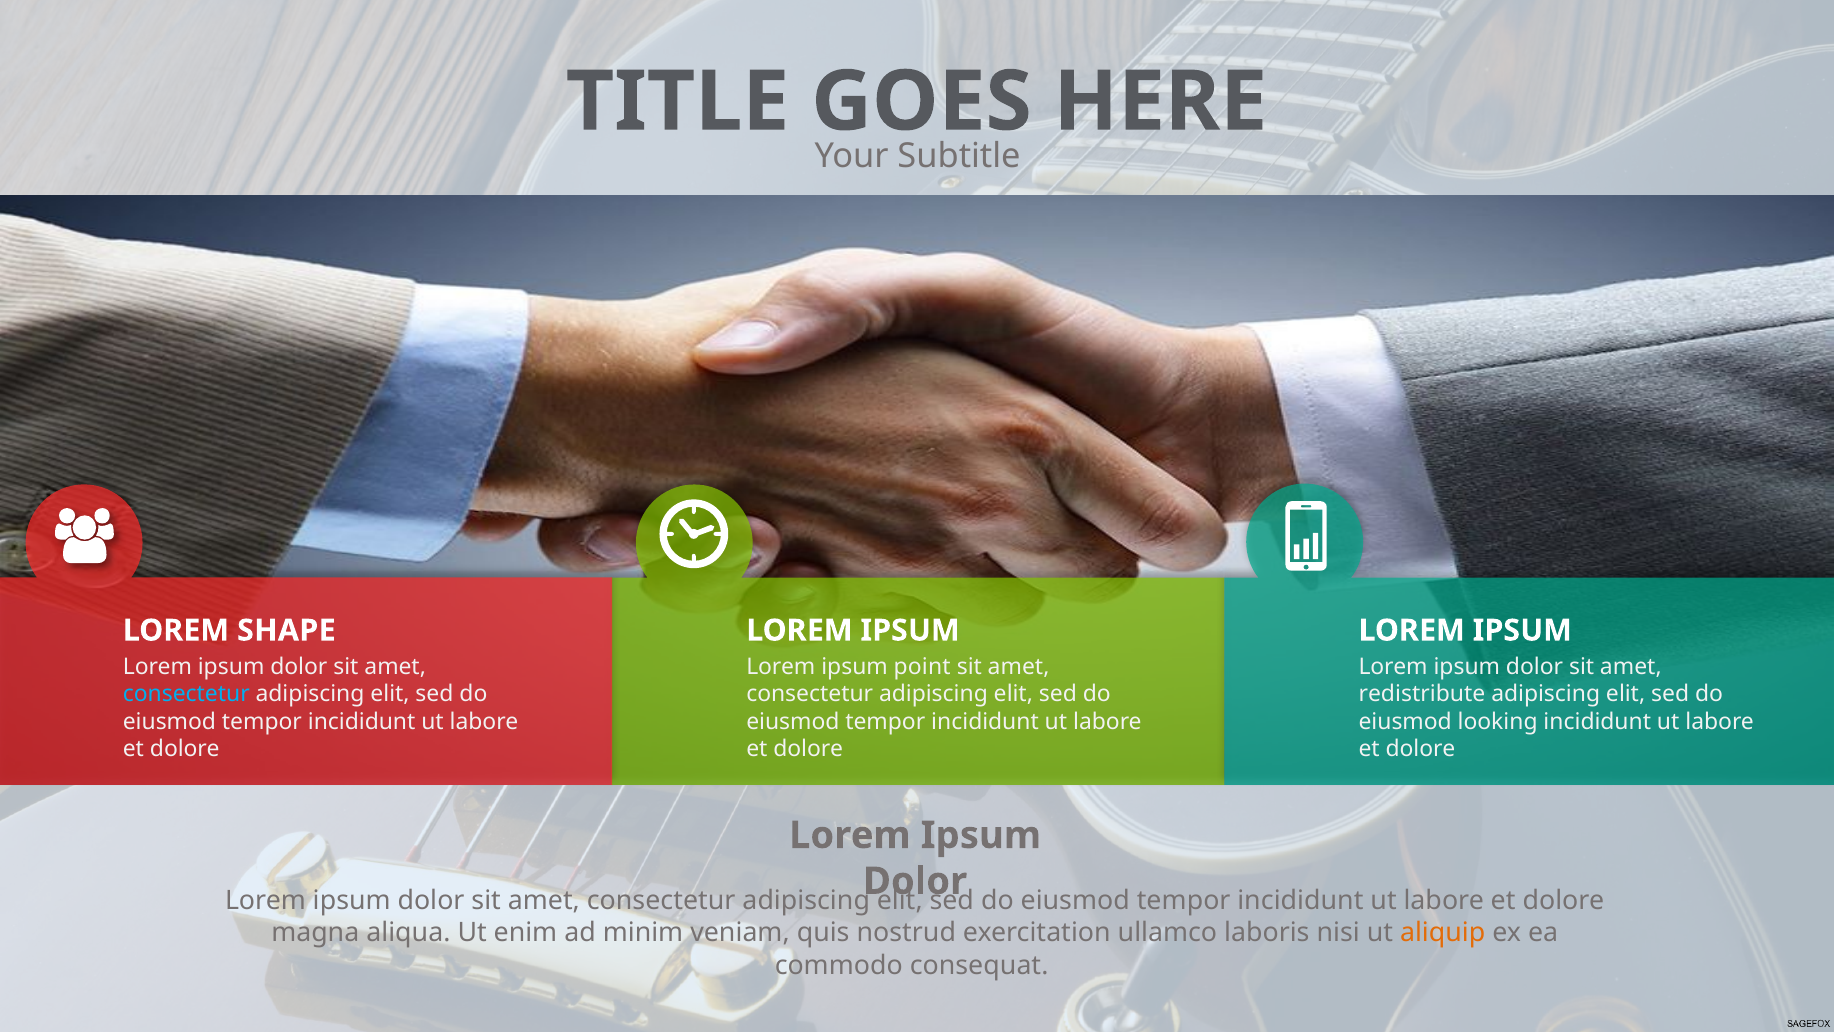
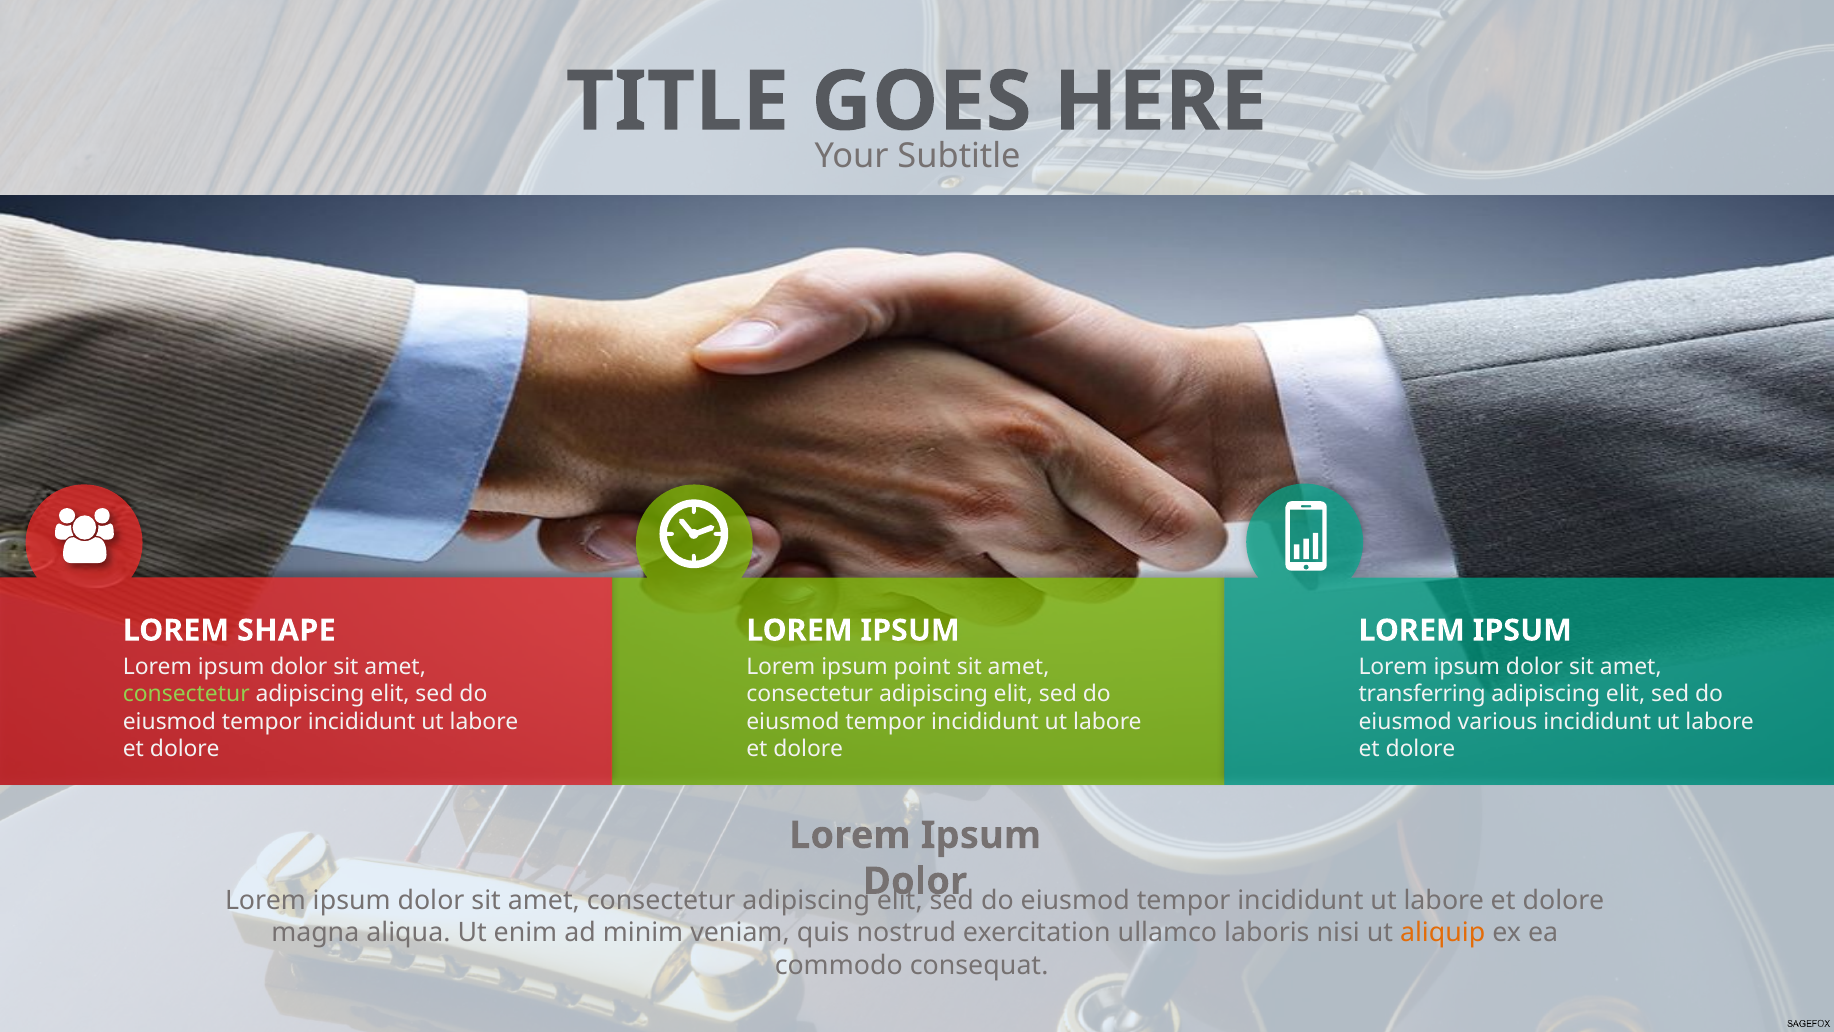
consectetur at (186, 694) colour: light blue -> light green
redistribute: redistribute -> transferring
looking: looking -> various
